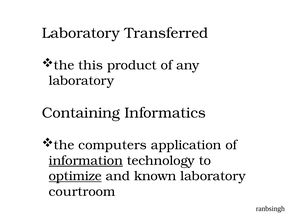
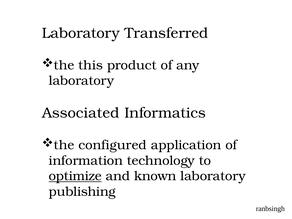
Containing: Containing -> Associated
computers: computers -> configured
information underline: present -> none
courtroom: courtroom -> publishing
